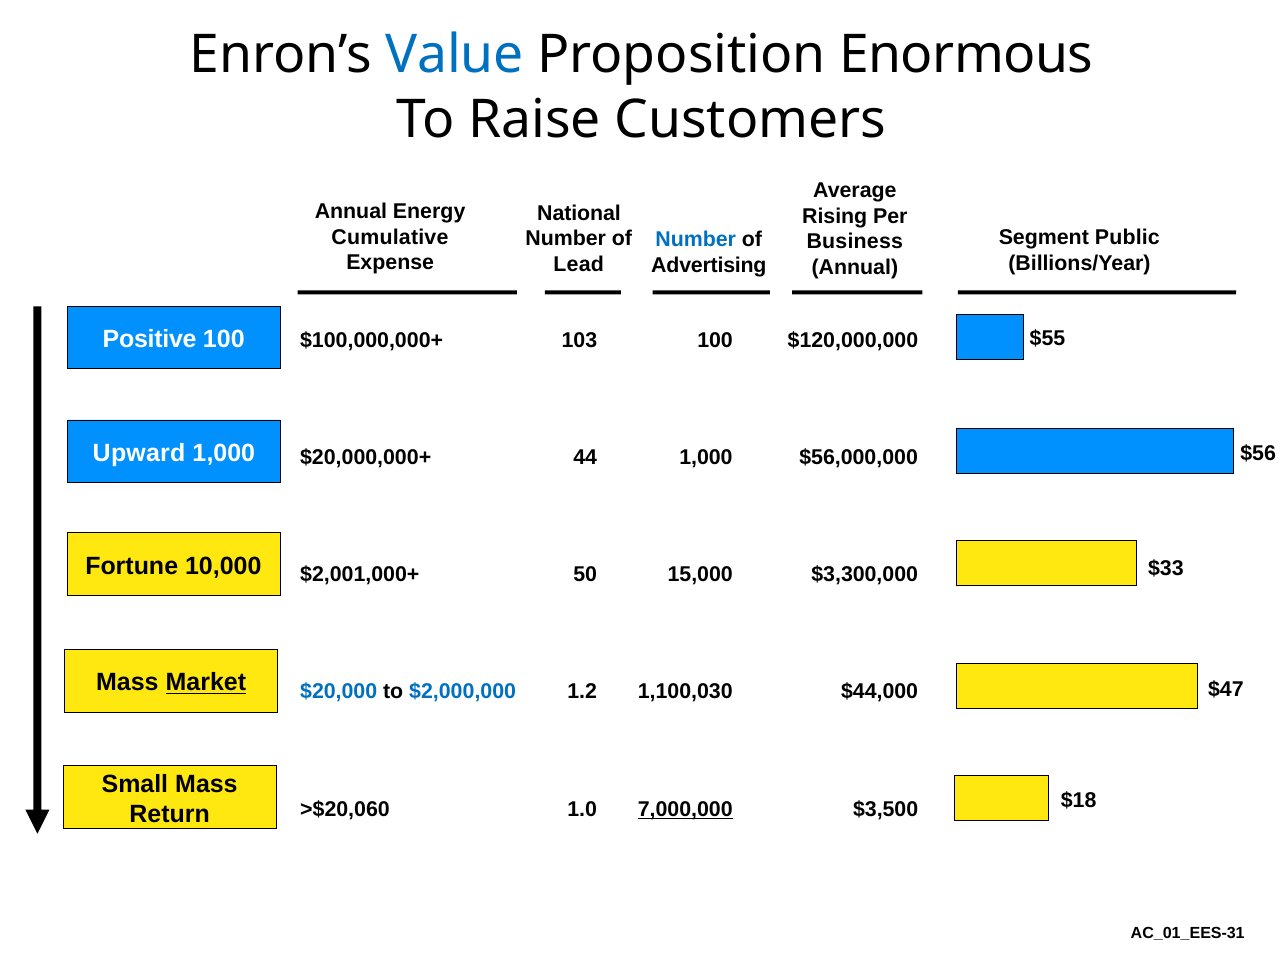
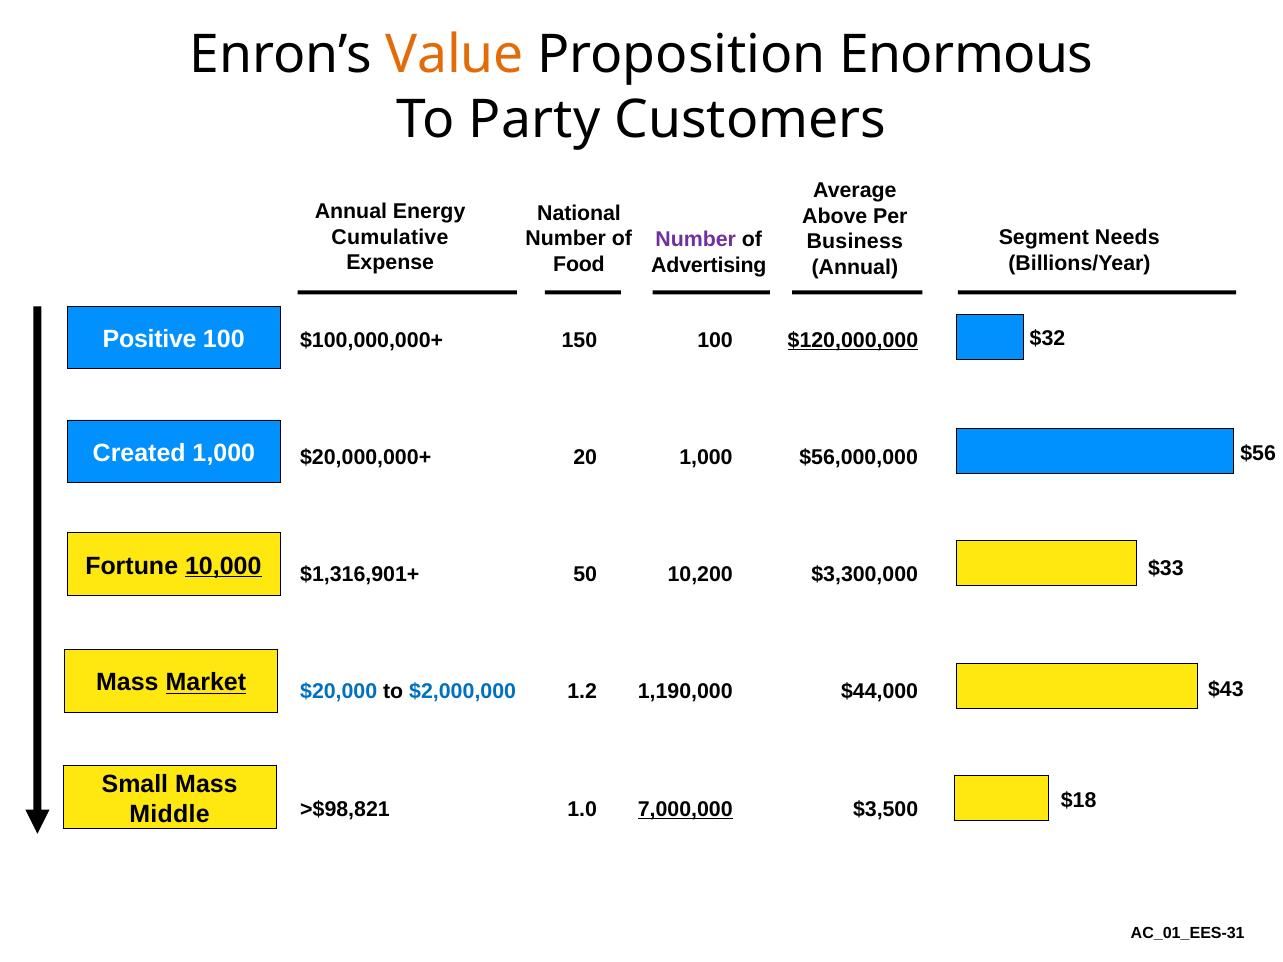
Value colour: blue -> orange
Raise: Raise -> Party
Rising: Rising -> Above
Public: Public -> Needs
Number at (696, 240) colour: blue -> purple
Lead: Lead -> Food
$55: $55 -> $32
103: 103 -> 150
$120,000,000 underline: none -> present
Upward: Upward -> Created
44: 44 -> 20
10,000 underline: none -> present
$2,001,000+: $2,001,000+ -> $1,316,901+
15,000: 15,000 -> 10,200
$47: $47 -> $43
1,100,030: 1,100,030 -> 1,190,000
>$20,060: >$20,060 -> >$98,821
Return: Return -> Middle
